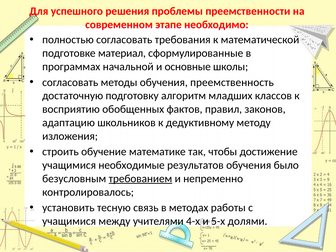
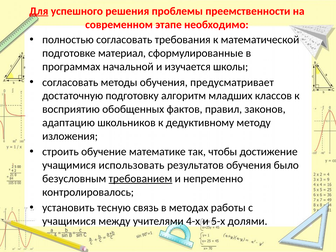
Для underline: none -> present
основные: основные -> изучается
преемственность: преемственность -> предусматривает
необходимые: необходимые -> использовать
